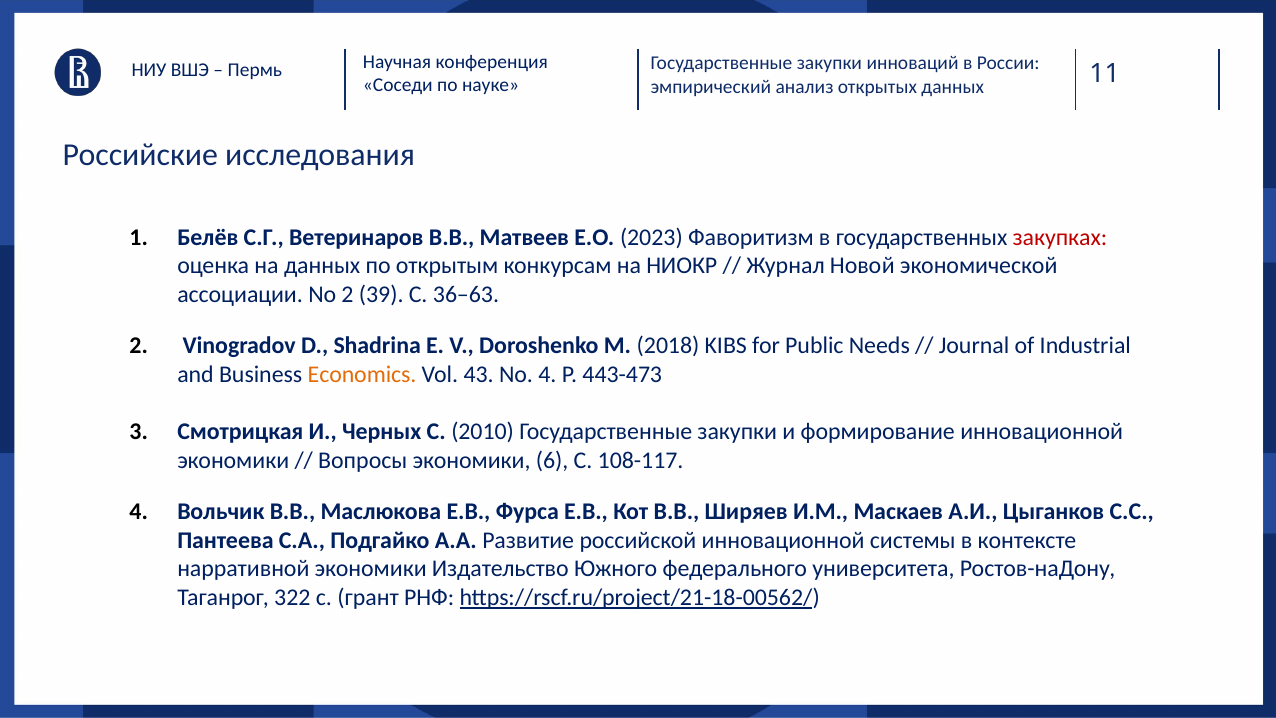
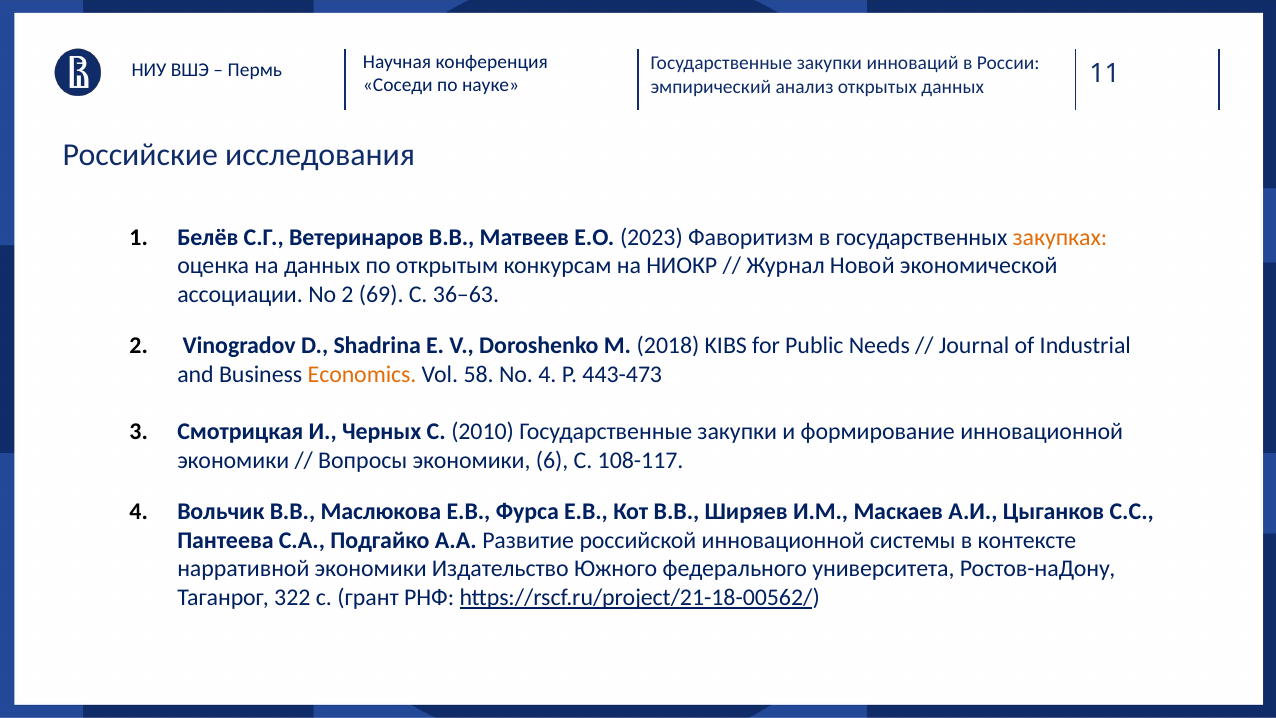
закупках colour: red -> orange
39: 39 -> 69
43: 43 -> 58
